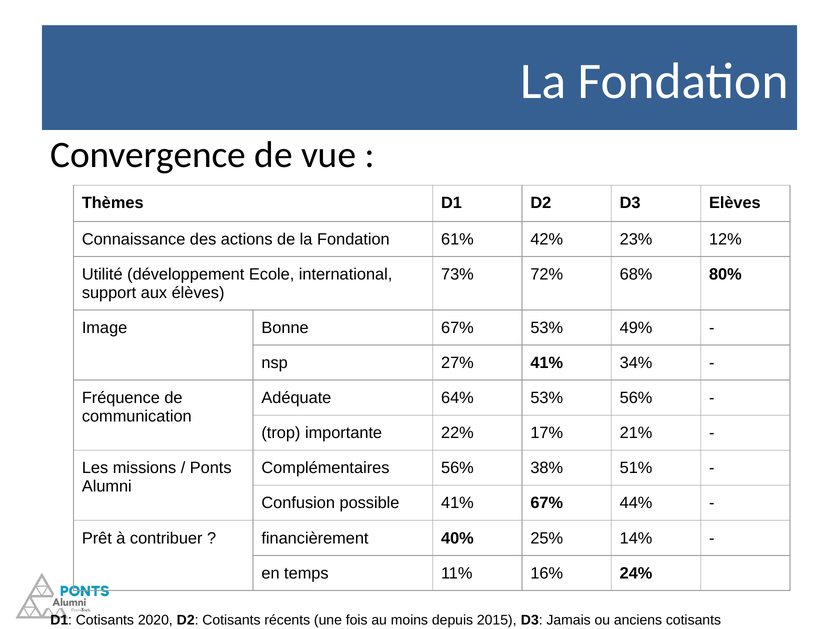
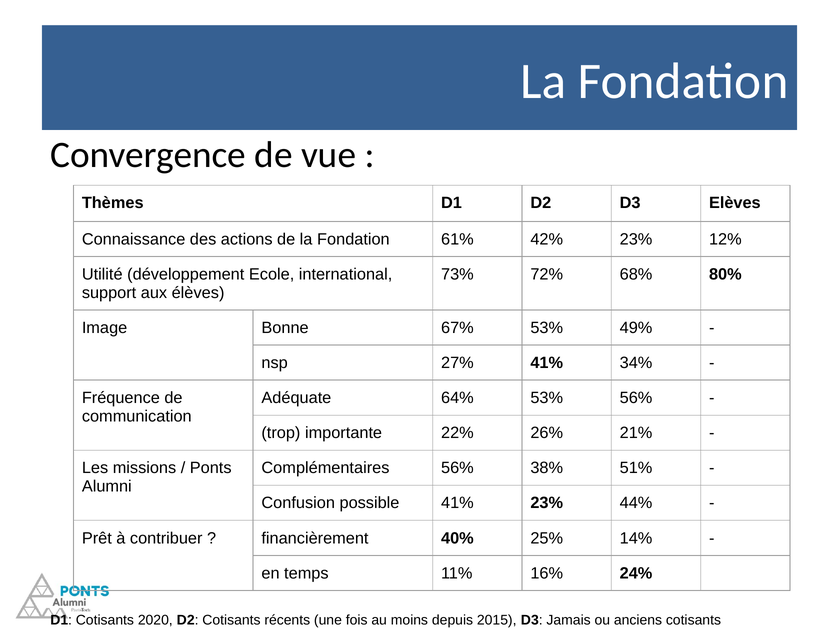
17%: 17% -> 26%
41% 67%: 67% -> 23%
